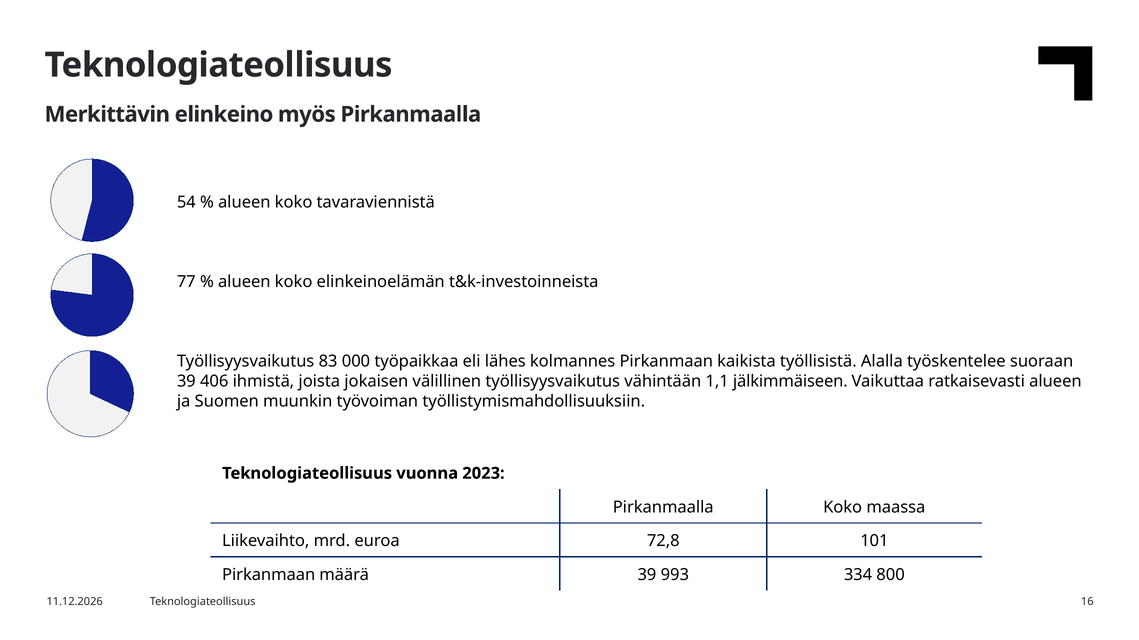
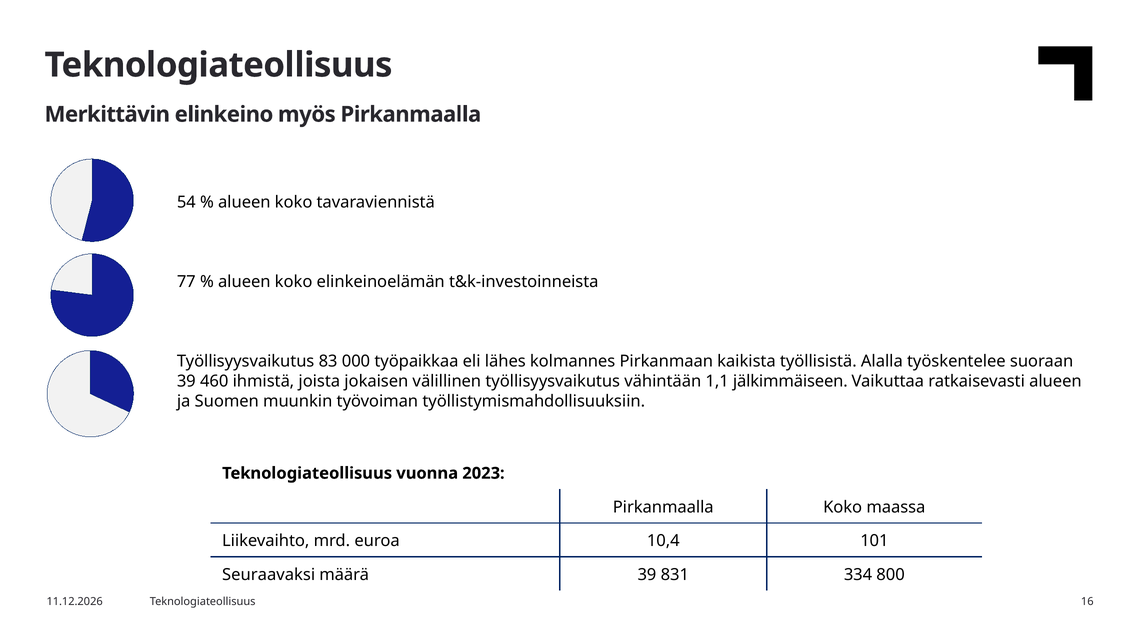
406: 406 -> 460
72,8: 72,8 -> 10,4
Pirkanmaan at (269, 575): Pirkanmaan -> Seuraavaksi
993: 993 -> 831
